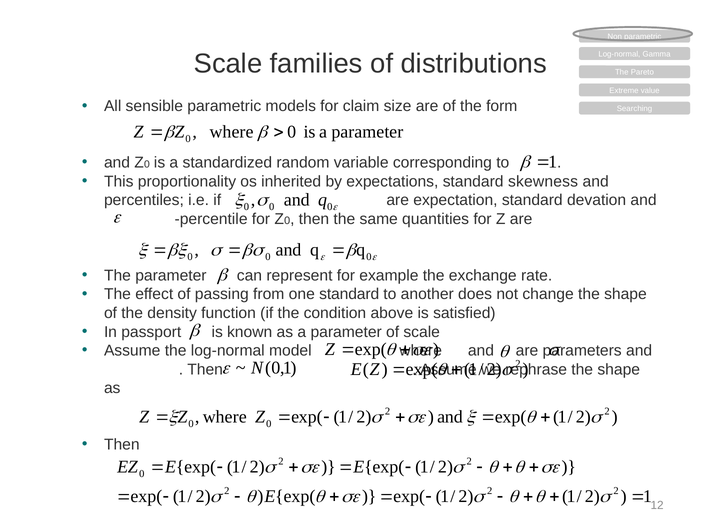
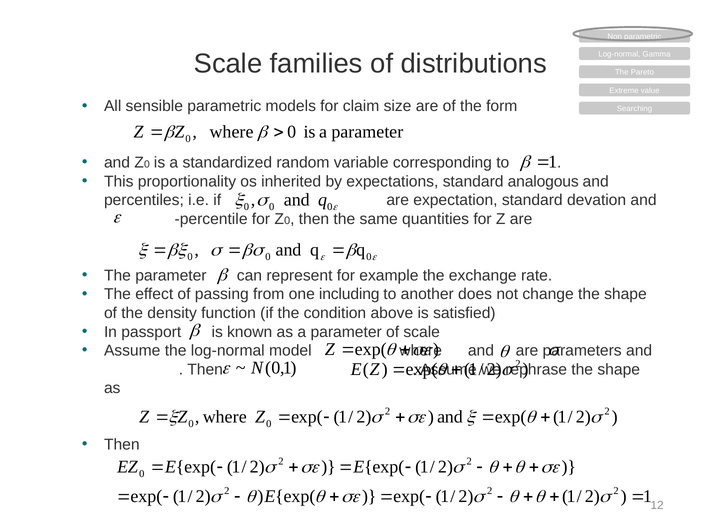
skewness: skewness -> analogous
one standard: standard -> including
